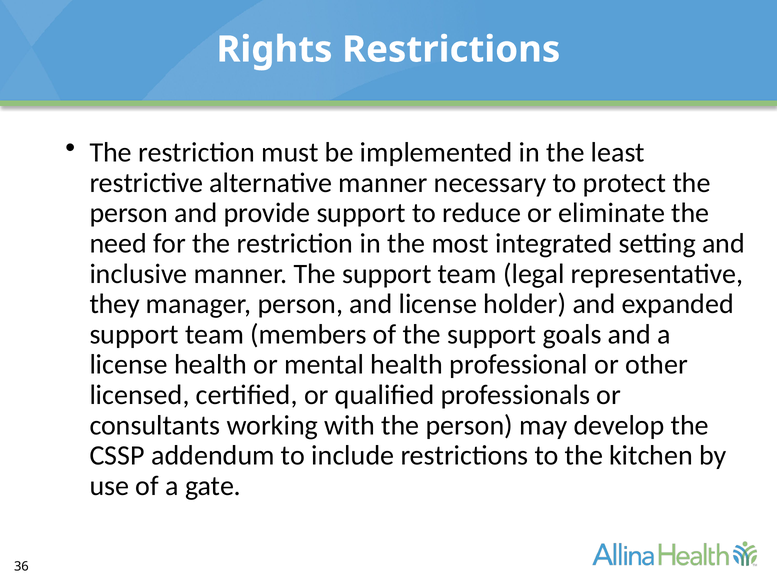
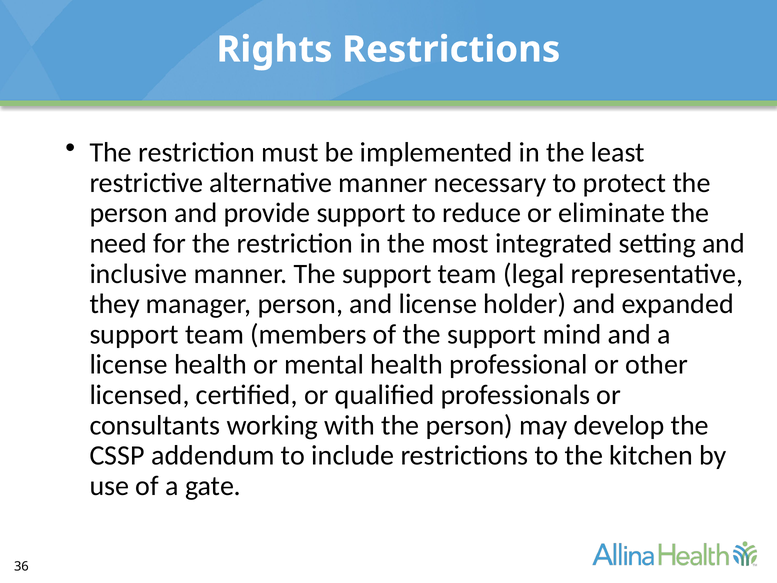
goals: goals -> mind
